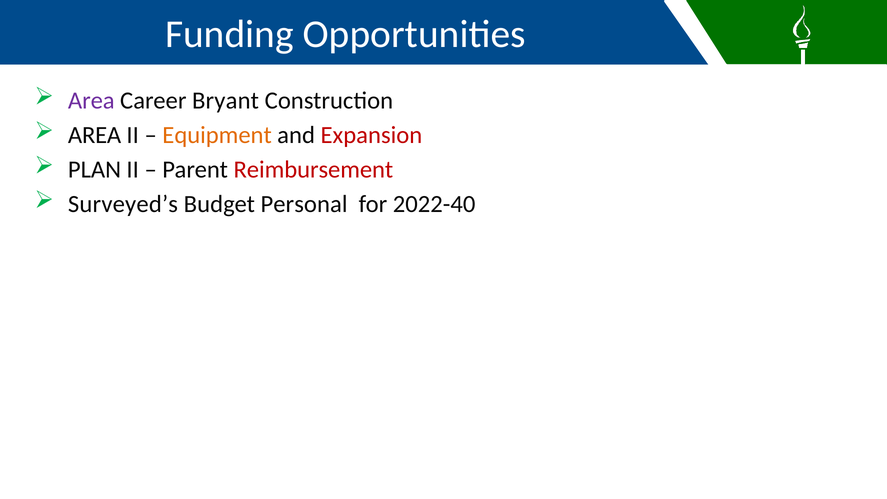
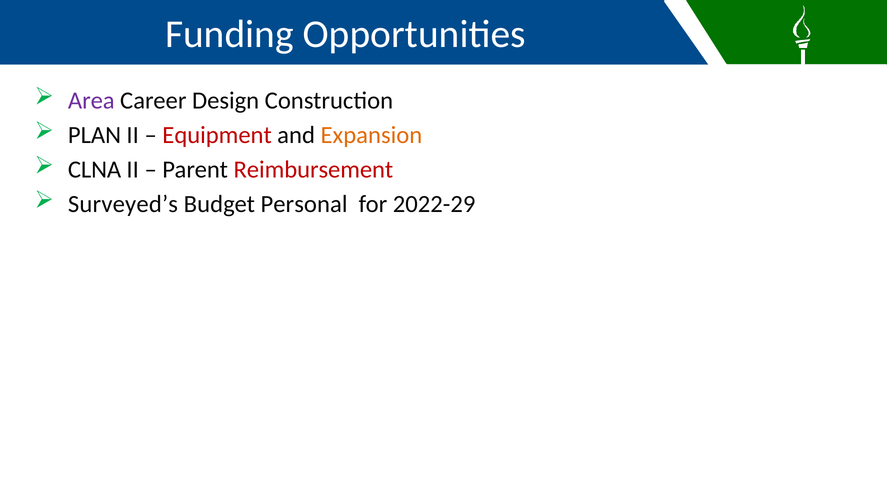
Bryant: Bryant -> Design
AREA at (95, 135): AREA -> PLAN
Equipment colour: orange -> red
Expansion colour: red -> orange
PLAN: PLAN -> CLNA
2022-40: 2022-40 -> 2022-29
